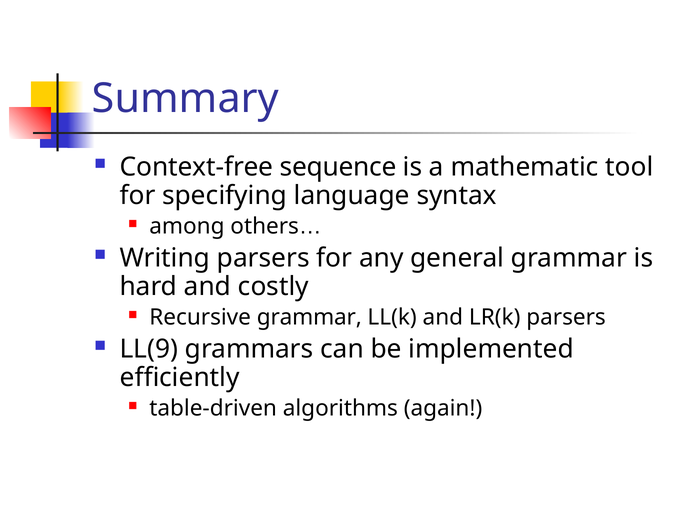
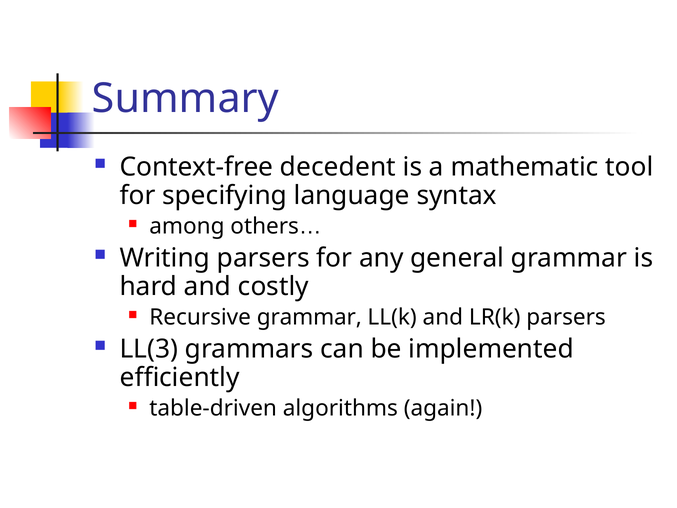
sequence: sequence -> decedent
LL(9: LL(9 -> LL(3
